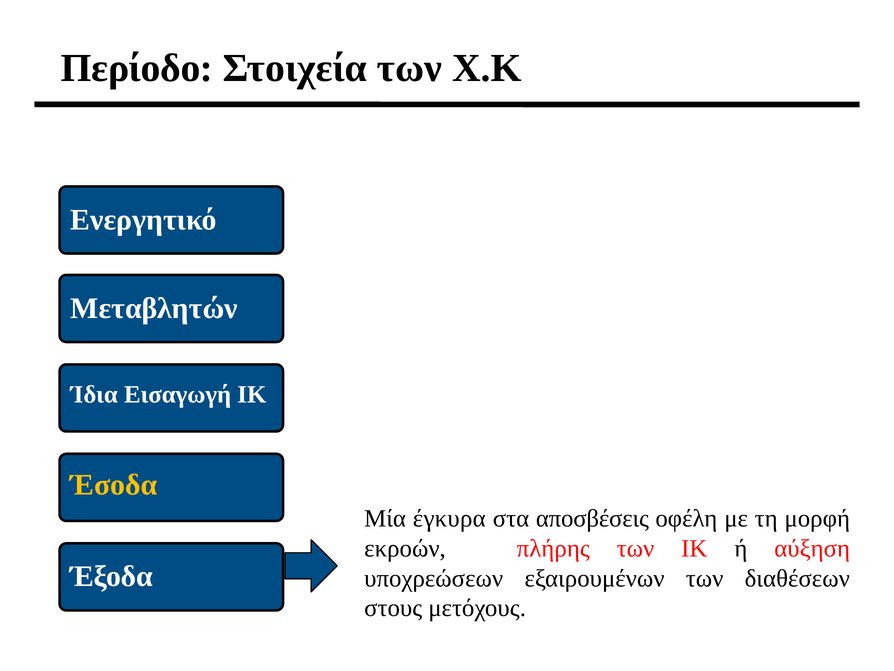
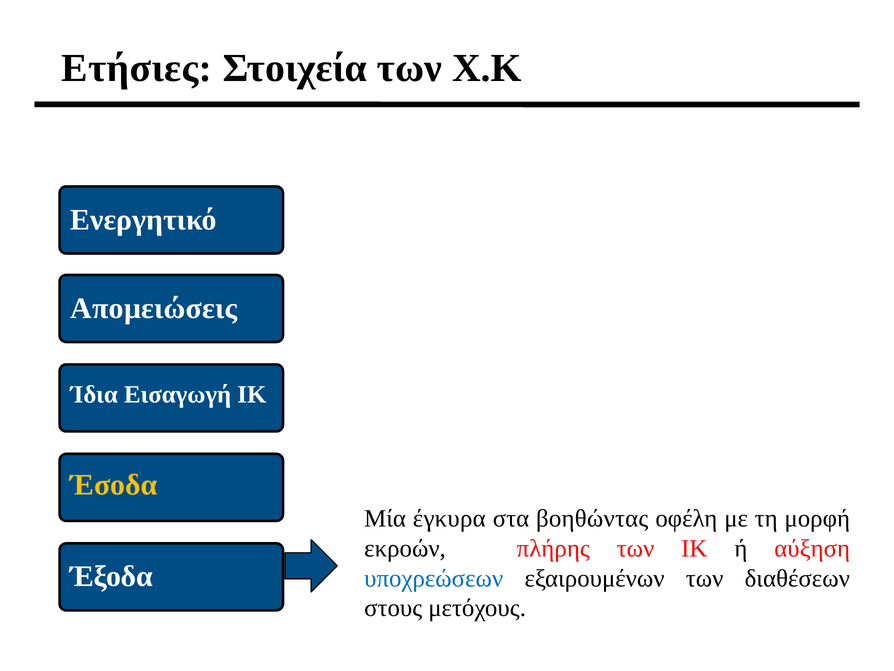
Περίοδο: Περίοδο -> Ετήσιες
Μεταβλητών: Μεταβλητών -> Απομειώσεις
αποσβέσεις: αποσβέσεις -> βοηθώντας
υποχρεώσεων colour: black -> blue
